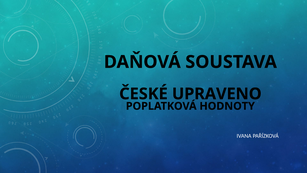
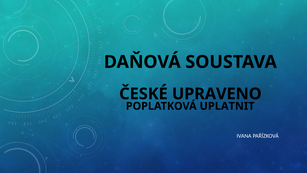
HODNOTY: HODNOTY -> UPLATNIT
